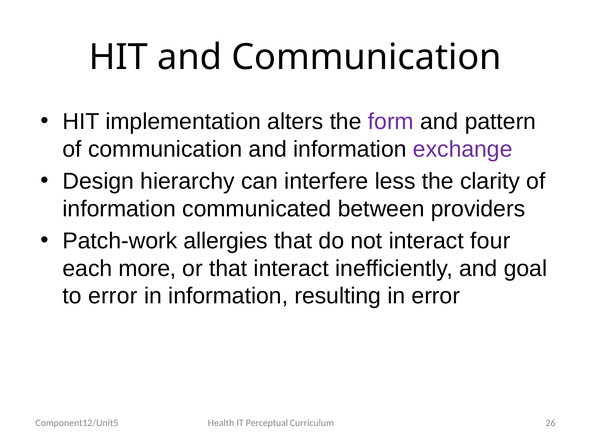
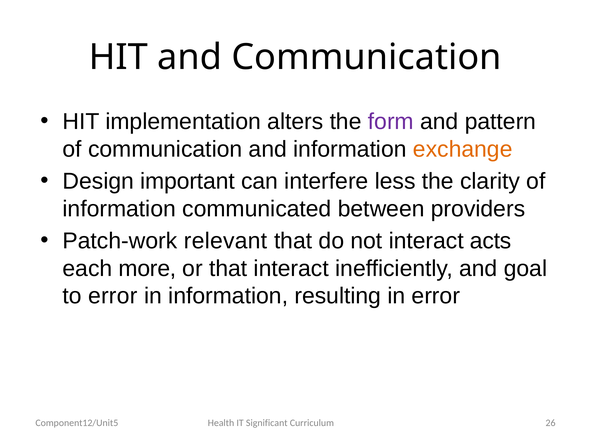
exchange colour: purple -> orange
hierarchy: hierarchy -> important
allergies: allergies -> relevant
four: four -> acts
Perceptual: Perceptual -> Significant
